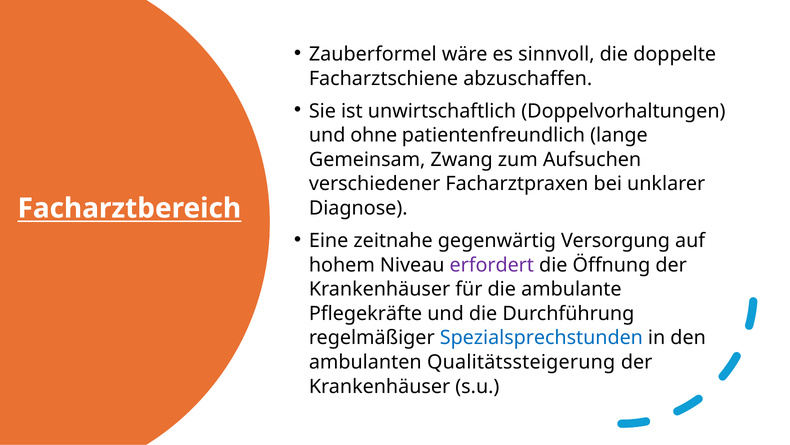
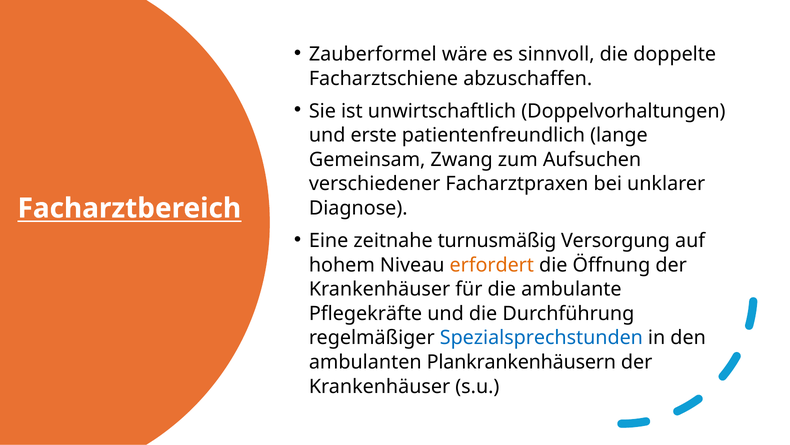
ohne: ohne -> erste
gegenwärtig: gegenwärtig -> turnusmäßig
erfordert colour: purple -> orange
Qualitätssteigerung: Qualitätssteigerung -> Plankrankenhäusern
